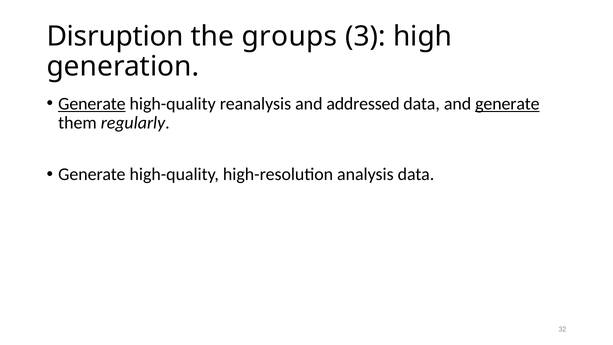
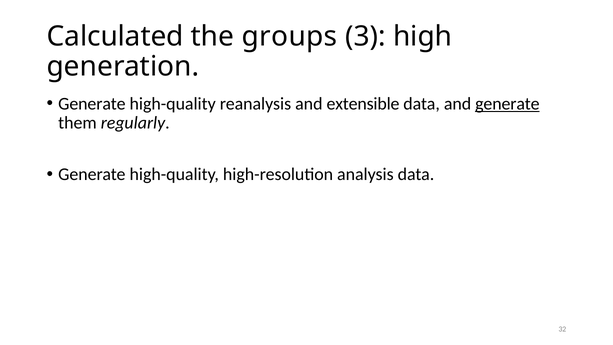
Disruption: Disruption -> Calculated
Generate at (92, 104) underline: present -> none
addressed: addressed -> extensible
